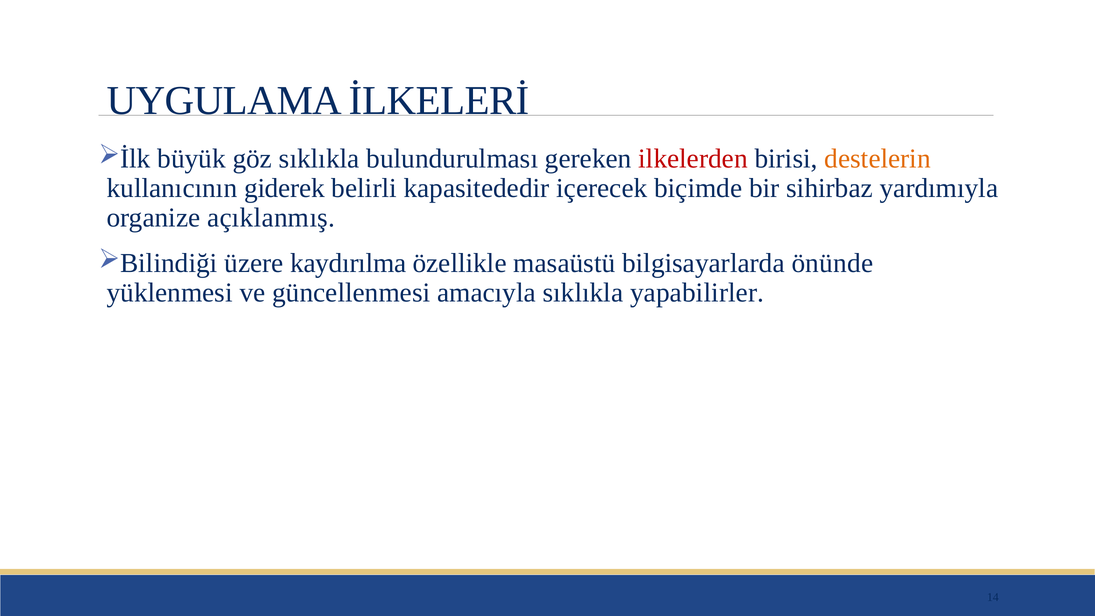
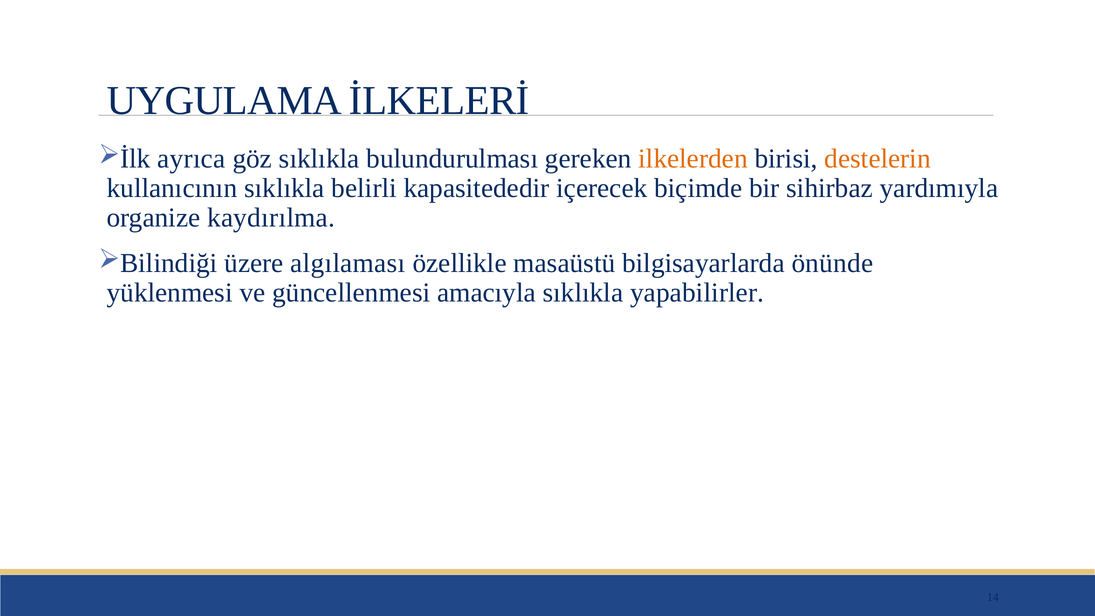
büyük: büyük -> ayrıca
ilkelerden colour: red -> orange
kullanıcının giderek: giderek -> sıklıkla
açıklanmış: açıklanmış -> kaydırılma
kaydırılma: kaydırılma -> algılaması
